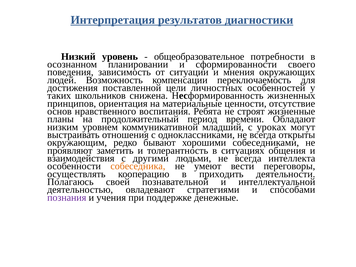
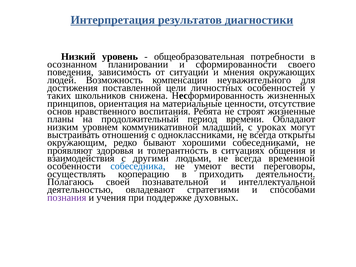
общеобразовательное: общеобразовательное -> общеобразовательная
переключаемость: переключаемость -> неуважительного
заметить: заметить -> здоровья
интеллекта: интеллекта -> временной
собеседника colour: orange -> blue
денежные: денежные -> духовных
